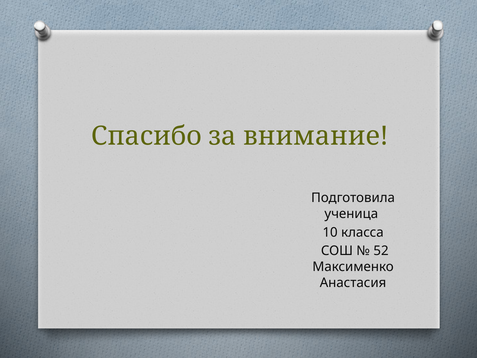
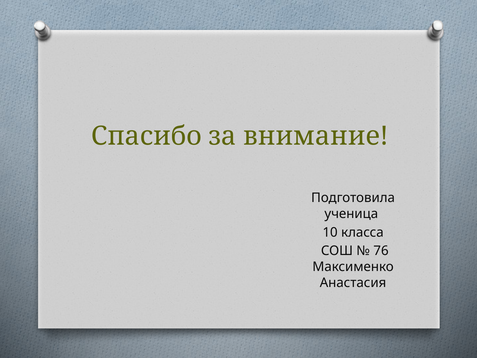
52: 52 -> 76
